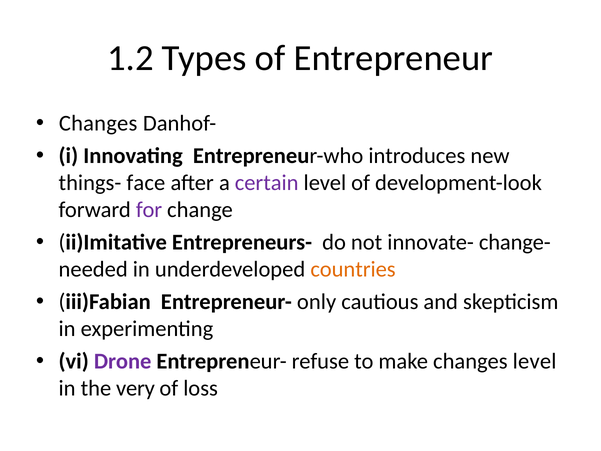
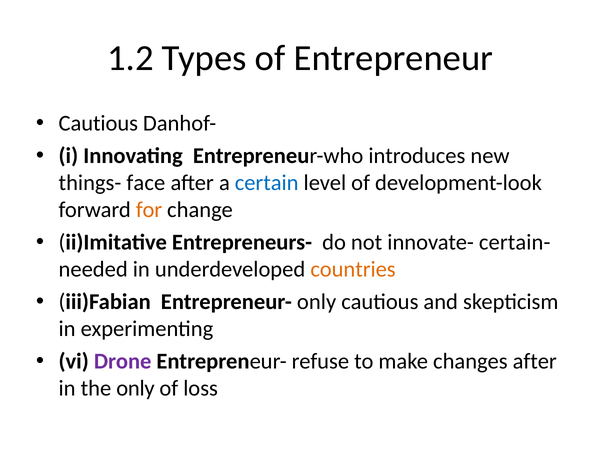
Changes at (98, 123): Changes -> Cautious
certain colour: purple -> blue
for colour: purple -> orange
change-: change- -> certain-
changes level: level -> after
the very: very -> only
